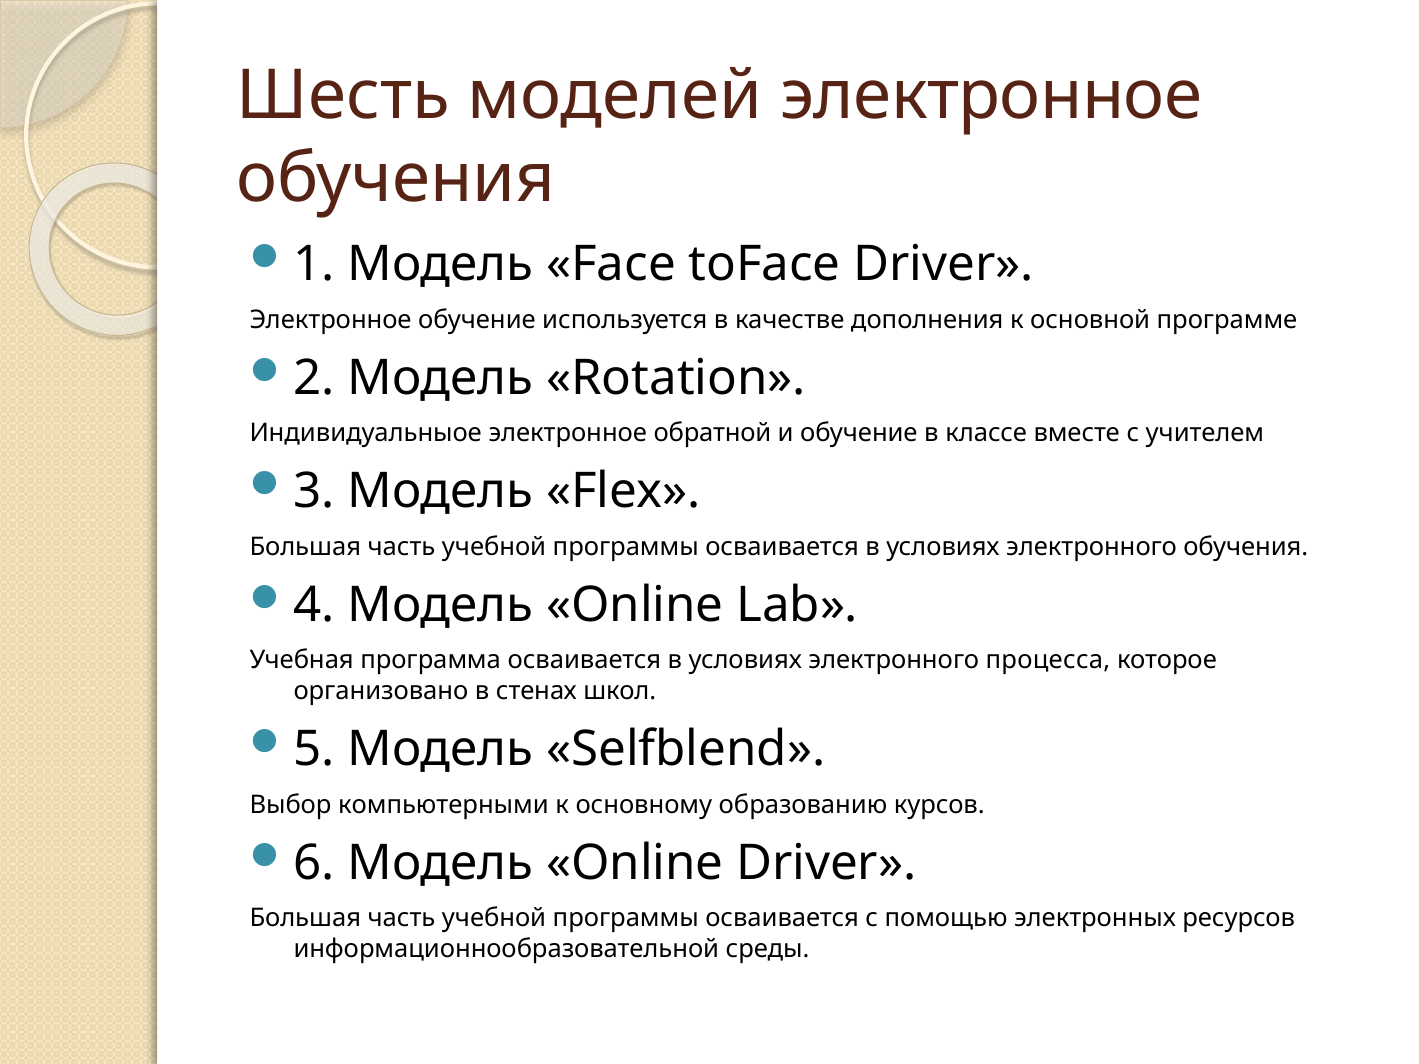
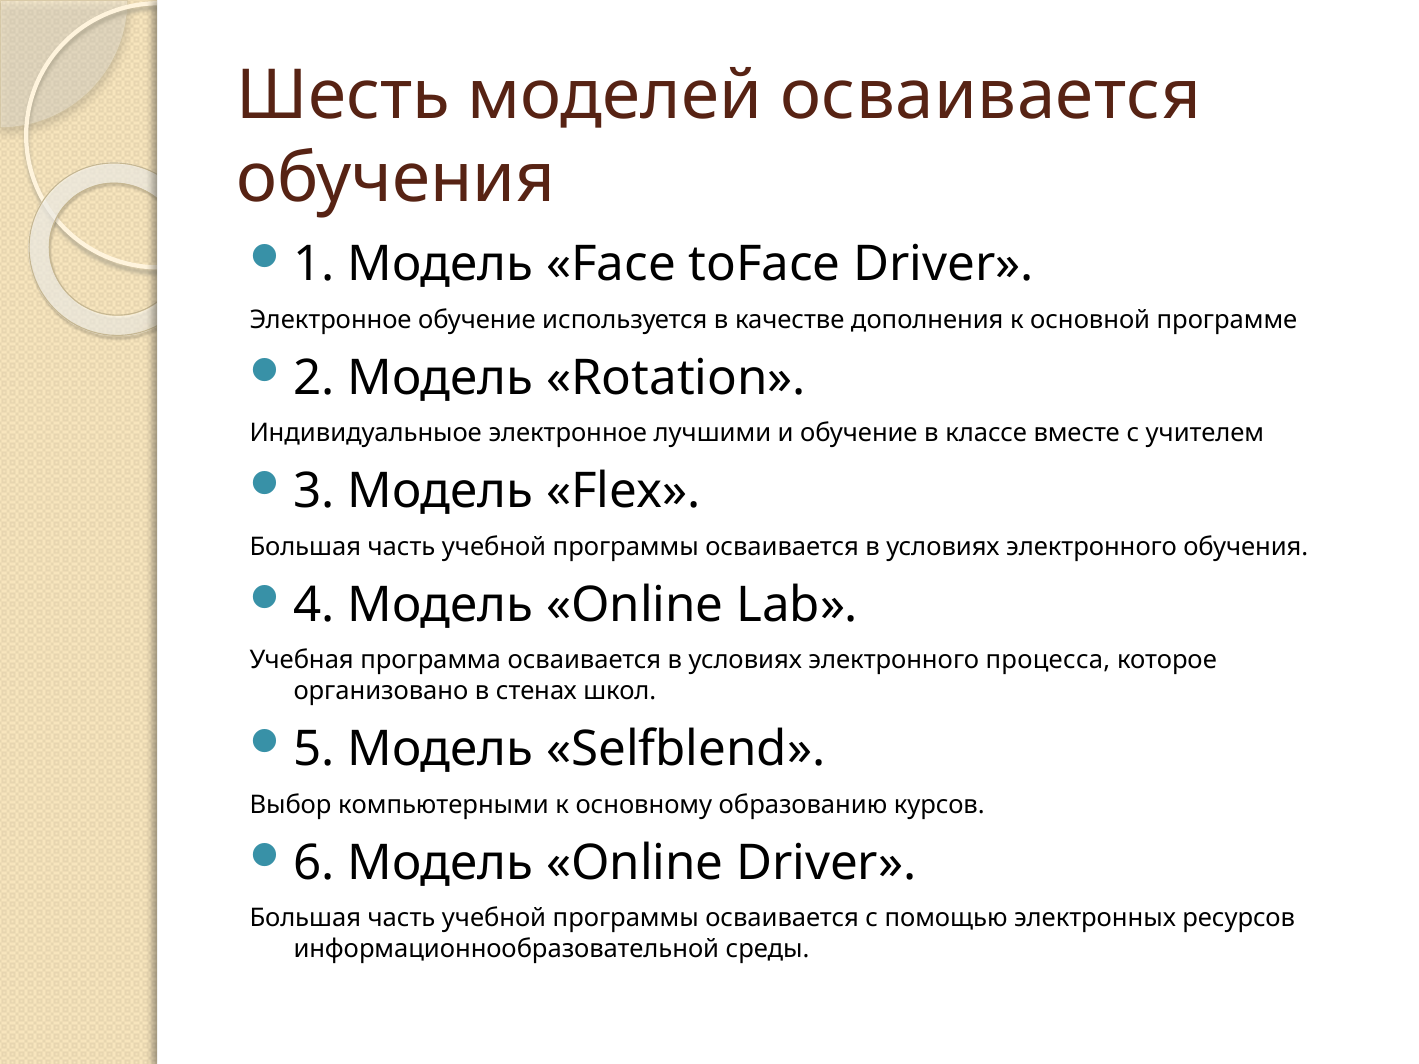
моделей электронное: электронное -> осваивается
обратной: обратной -> лучшими
